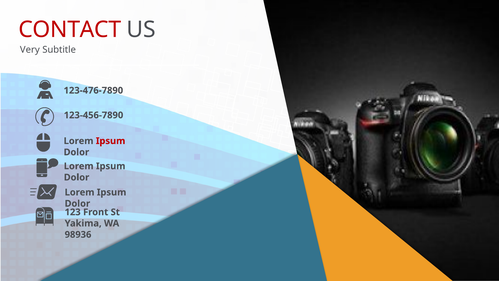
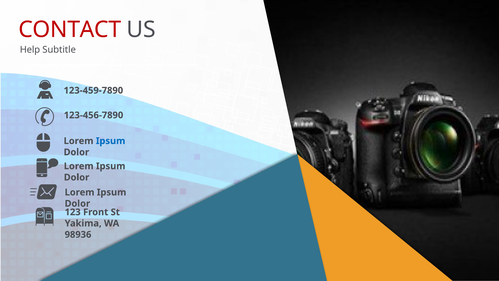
Very: Very -> Help
123-476-7890: 123-476-7890 -> 123-459-7890
Ipsum at (111, 141) colour: red -> blue
